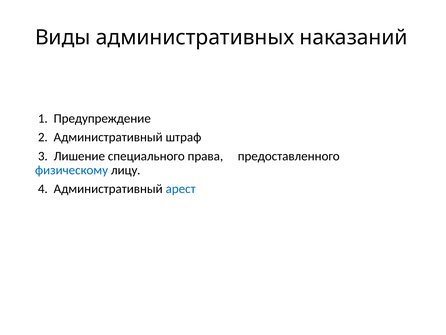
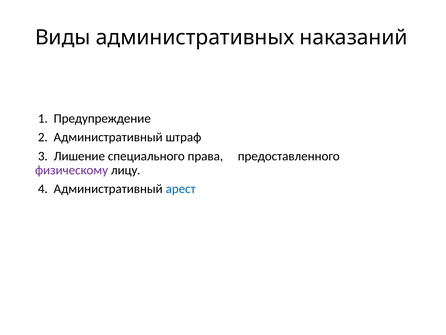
физическому colour: blue -> purple
